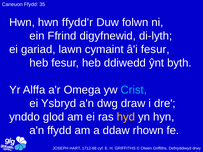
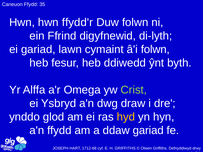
â'i fesur: fesur -> folwn
Crist colour: light blue -> light green
ddaw rhown: rhown -> gariad
